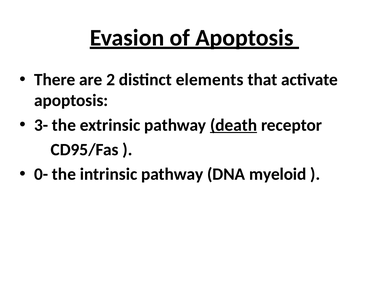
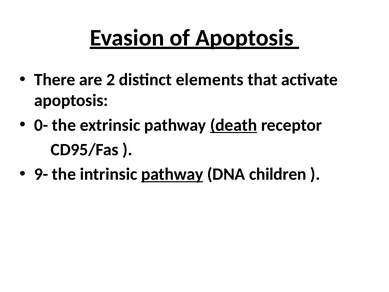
3-: 3- -> 0-
0-: 0- -> 9-
pathway at (172, 174) underline: none -> present
myeloid: myeloid -> children
